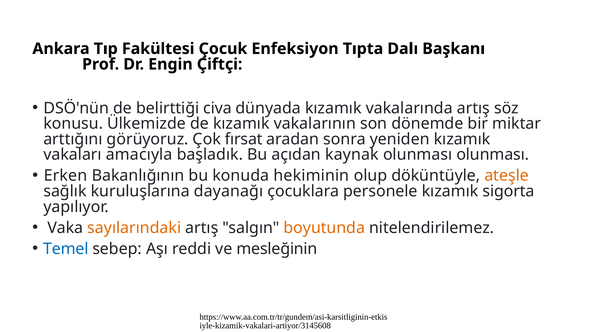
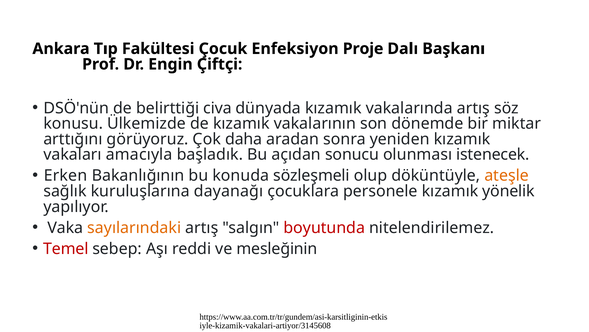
Tıpta: Tıpta -> Proje
fırsat: fırsat -> daha
kaynak: kaynak -> sonucu
olunması olunması: olunması -> istenecek
hekiminin: hekiminin -> sözleşmeli
sigorta: sigorta -> yönelik
boyutunda colour: orange -> red
Temel colour: blue -> red
